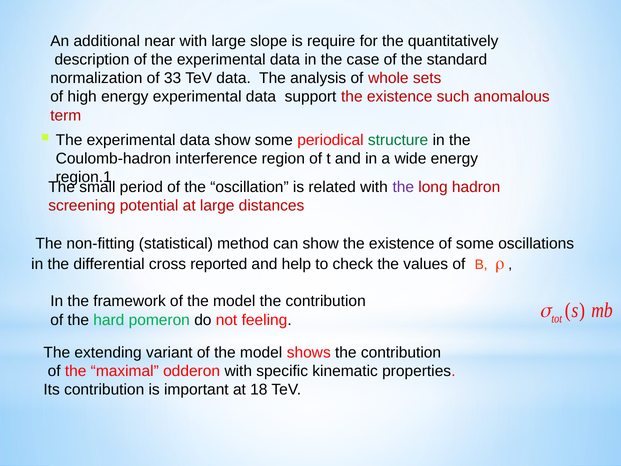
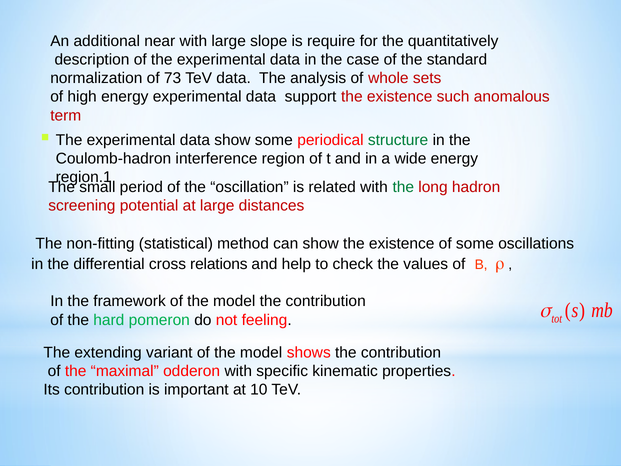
33: 33 -> 73
the at (403, 187) colour: purple -> green
reported: reported -> relations
18: 18 -> 10
